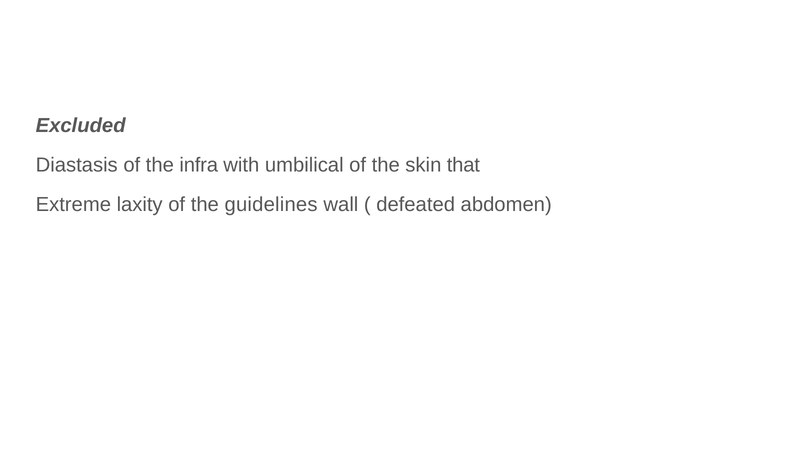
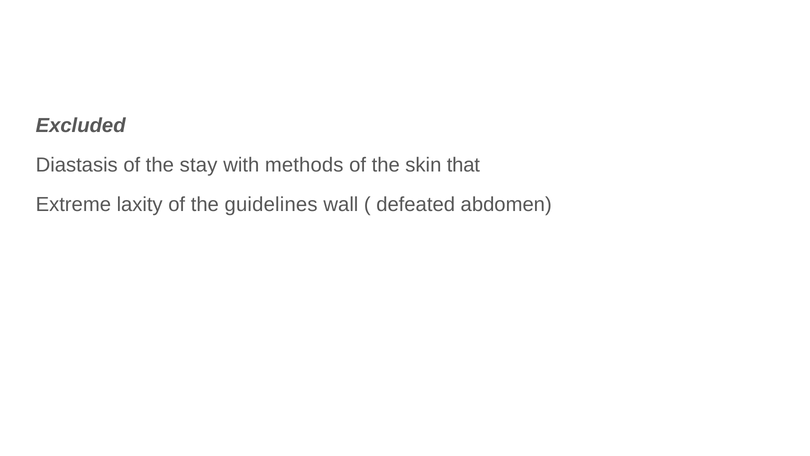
infra: infra -> stay
umbilical: umbilical -> methods
